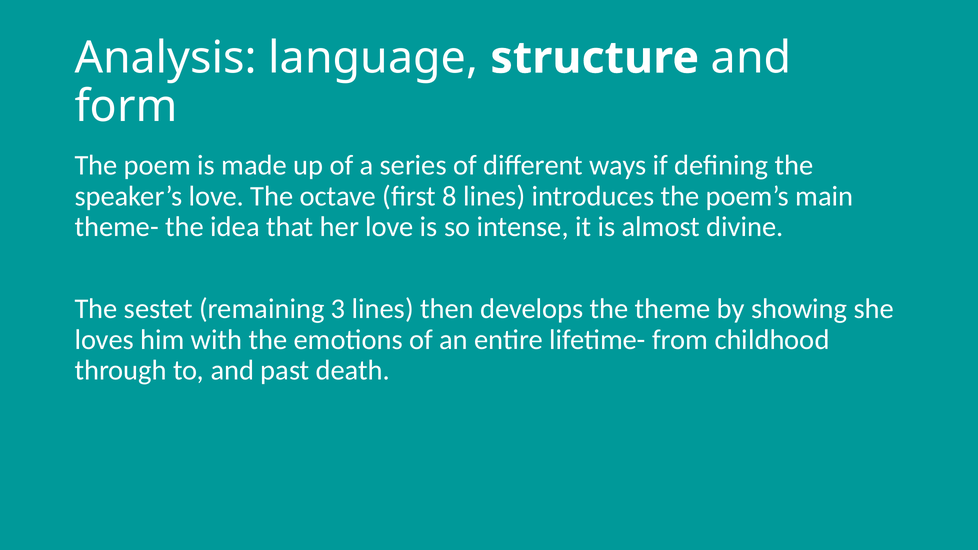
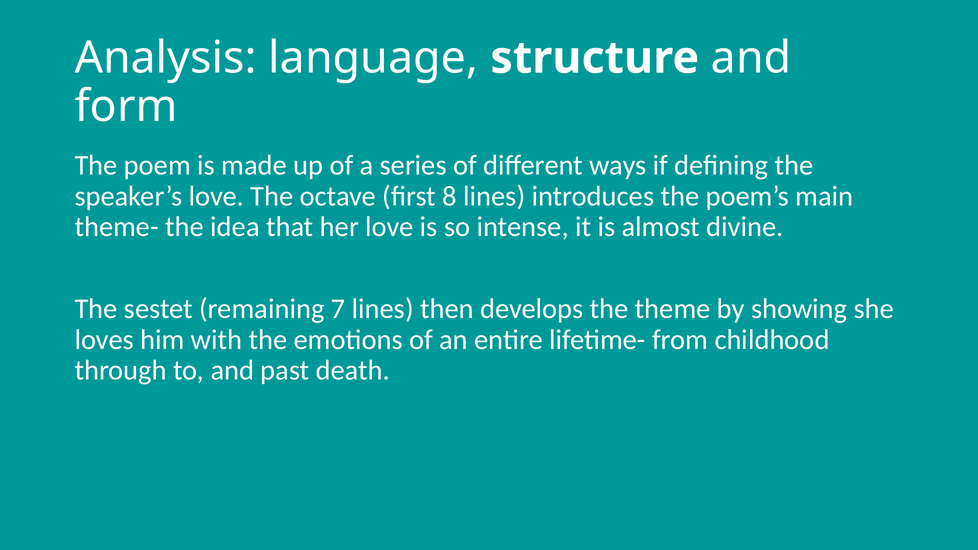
3: 3 -> 7
